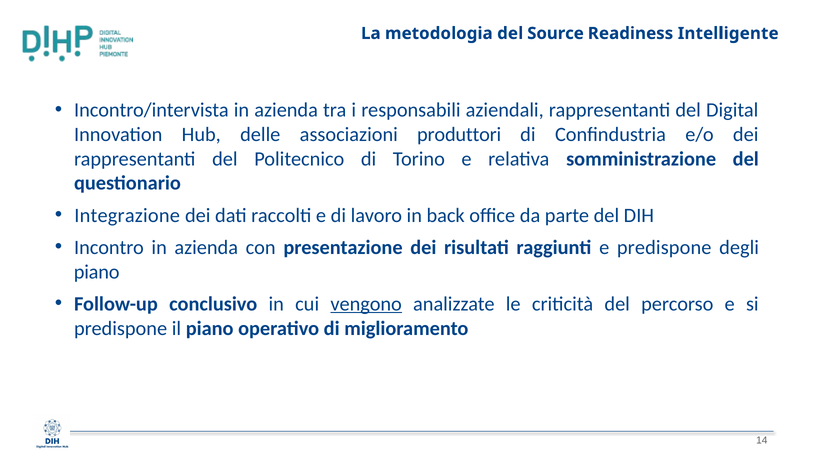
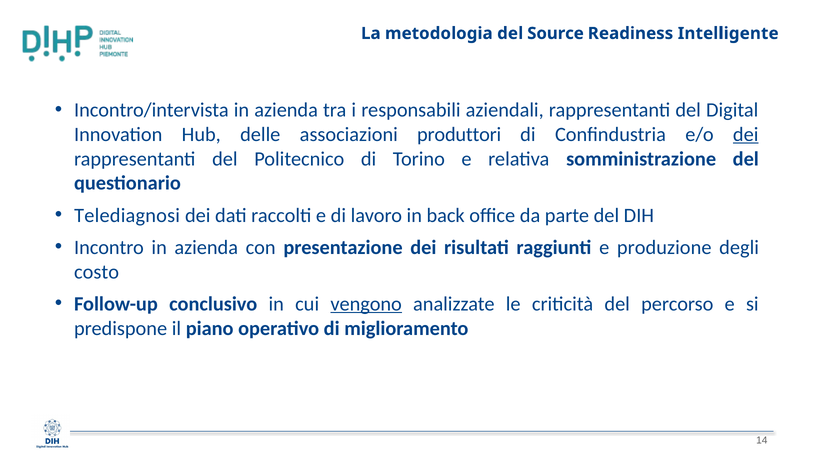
dei at (746, 134) underline: none -> present
Integrazione: Integrazione -> Telediagnosi
e predispone: predispone -> produzione
piano at (97, 272): piano -> costo
